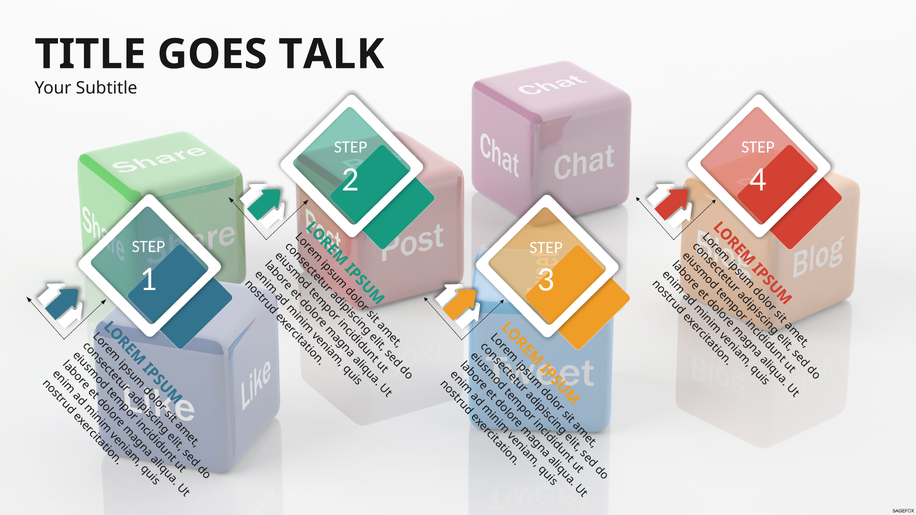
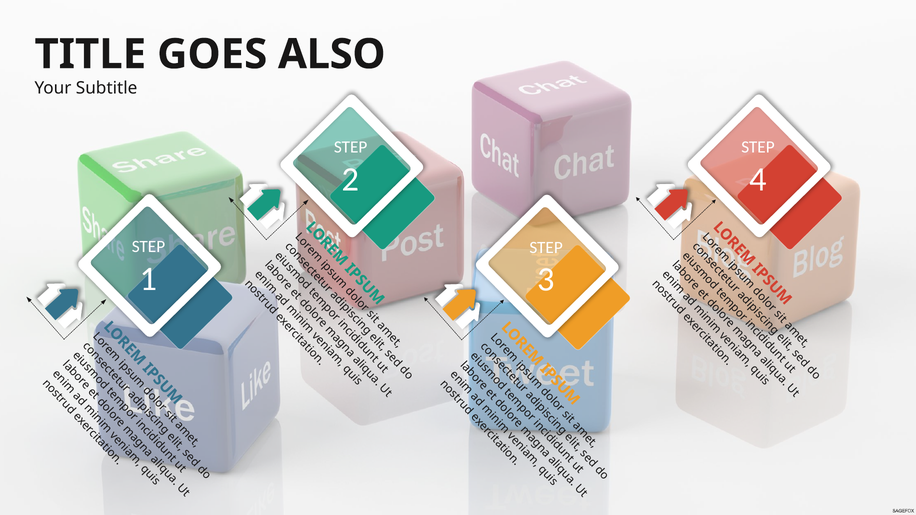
TALK: TALK -> ALSO
